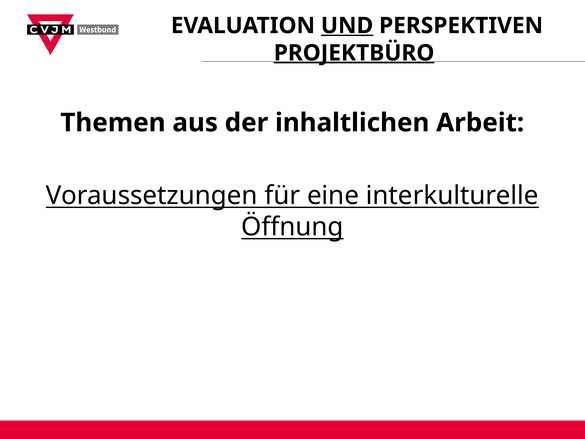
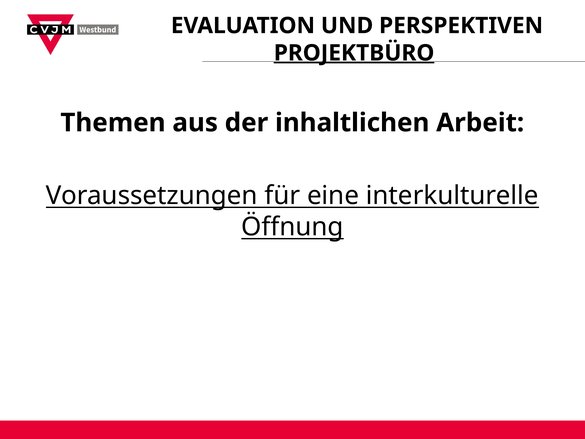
UND underline: present -> none
